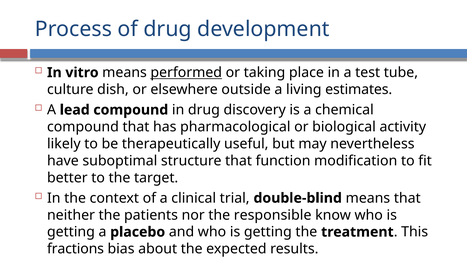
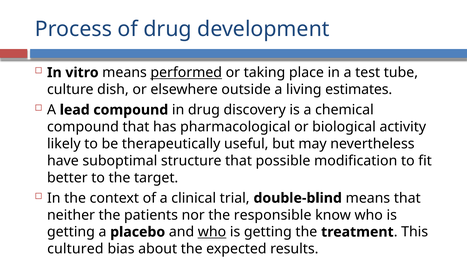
function: function -> possible
who at (212, 232) underline: none -> present
fractions: fractions -> cultured
